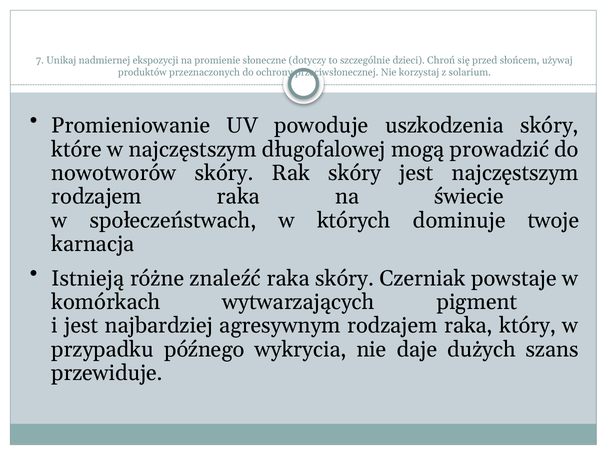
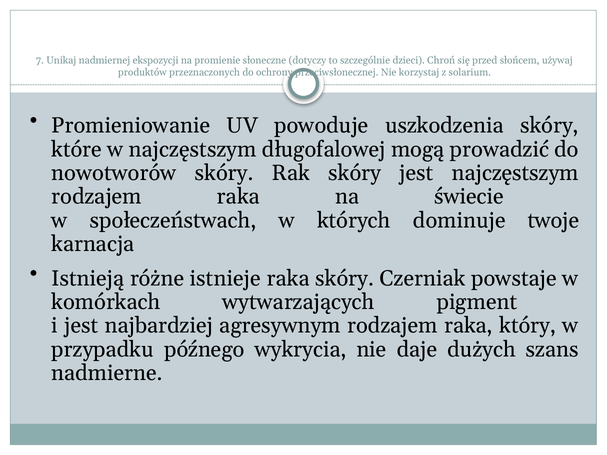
znaleźć: znaleźć -> istnieje
przewiduje: przewiduje -> nadmierne
